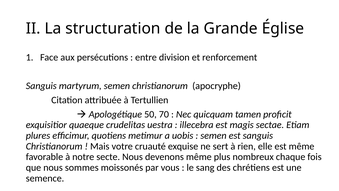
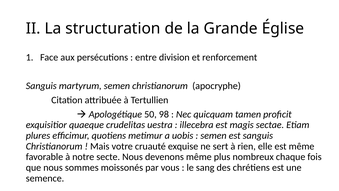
70: 70 -> 98
